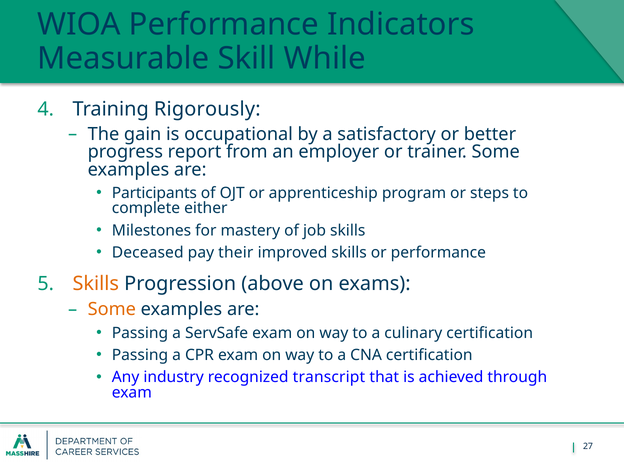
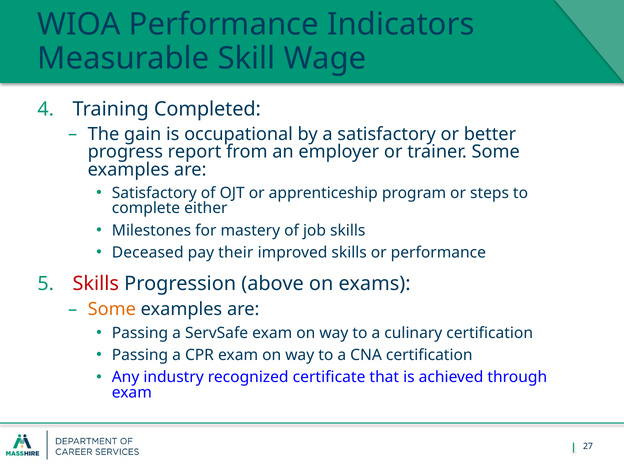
While: While -> Wage
Rigorously: Rigorously -> Completed
Participants at (154, 193): Participants -> Satisfactory
Skills at (96, 284) colour: orange -> red
transcript: transcript -> certificate
